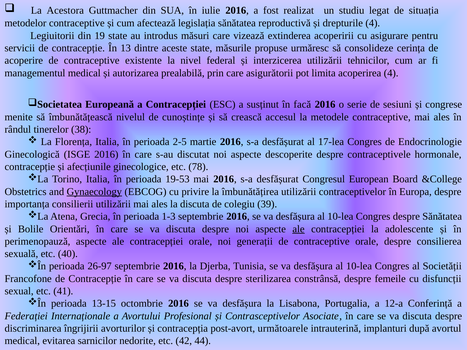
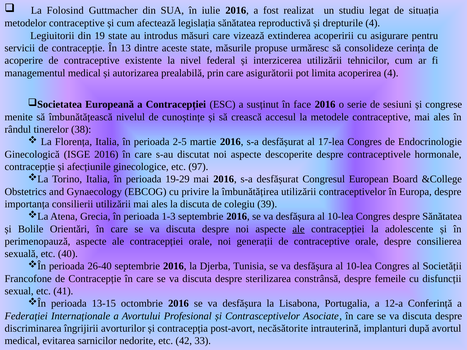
Acestora: Acestora -> Folosind
facă: facă -> face
78: 78 -> 97
19-53: 19-53 -> 19-29
Gynaecology underline: present -> none
26-97: 26-97 -> 26-40
următoarele: următoarele -> necăsătorite
44: 44 -> 33
